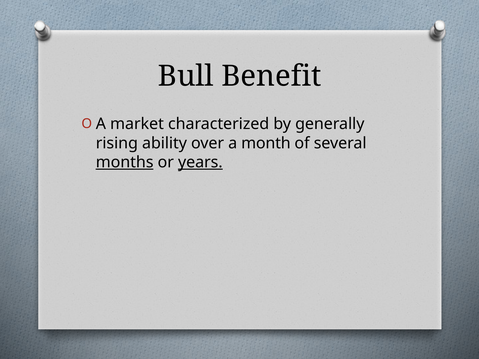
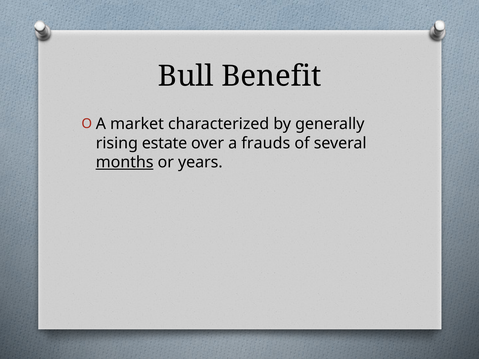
ability: ability -> estate
month: month -> frauds
years underline: present -> none
